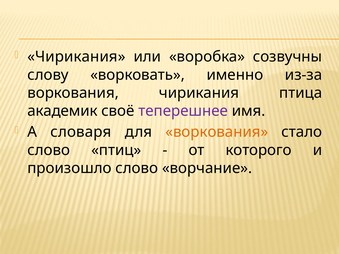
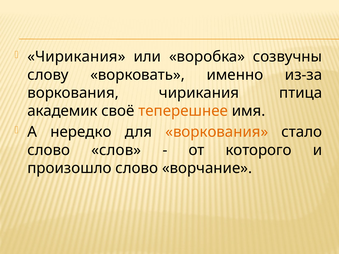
теперешнее colour: purple -> orange
словаря: словаря -> нередко
птиц: птиц -> слов
